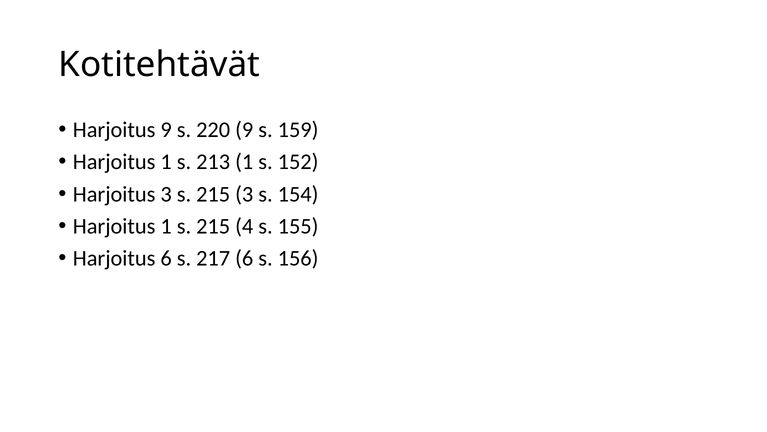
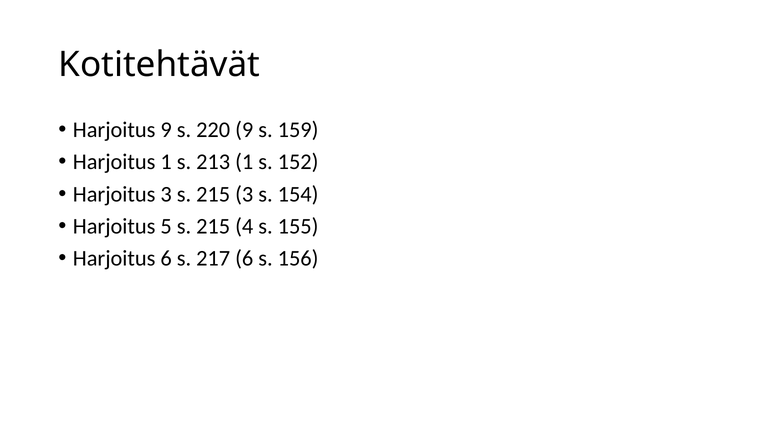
1 at (166, 226): 1 -> 5
